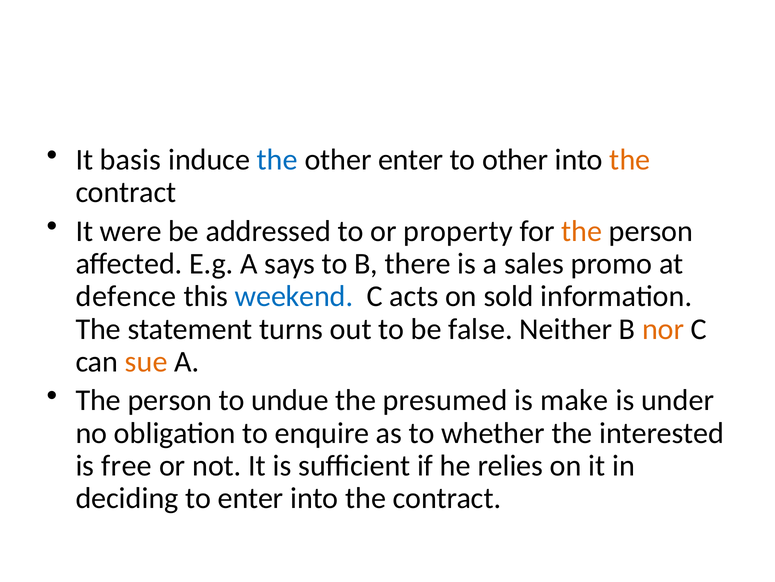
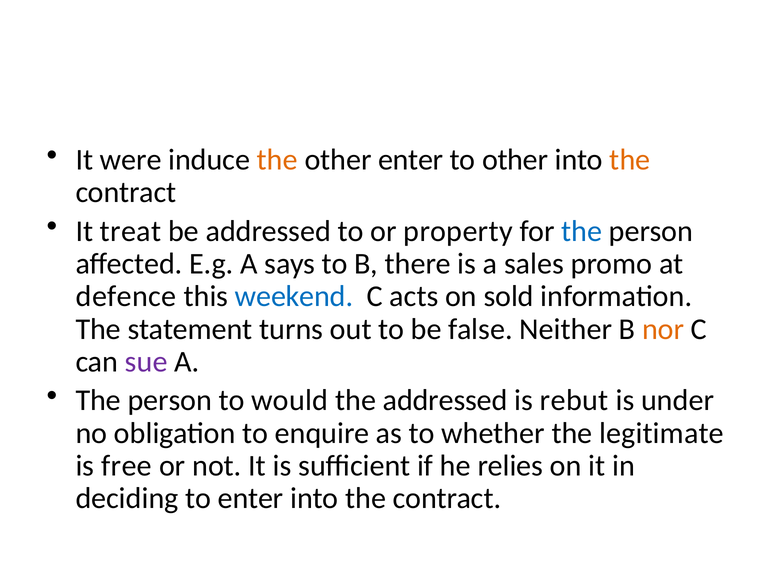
basis: basis -> were
the at (277, 160) colour: blue -> orange
were: were -> treat
the at (582, 231) colour: orange -> blue
sue colour: orange -> purple
undue: undue -> would
the presumed: presumed -> addressed
make: make -> rebut
interested: interested -> legitimate
